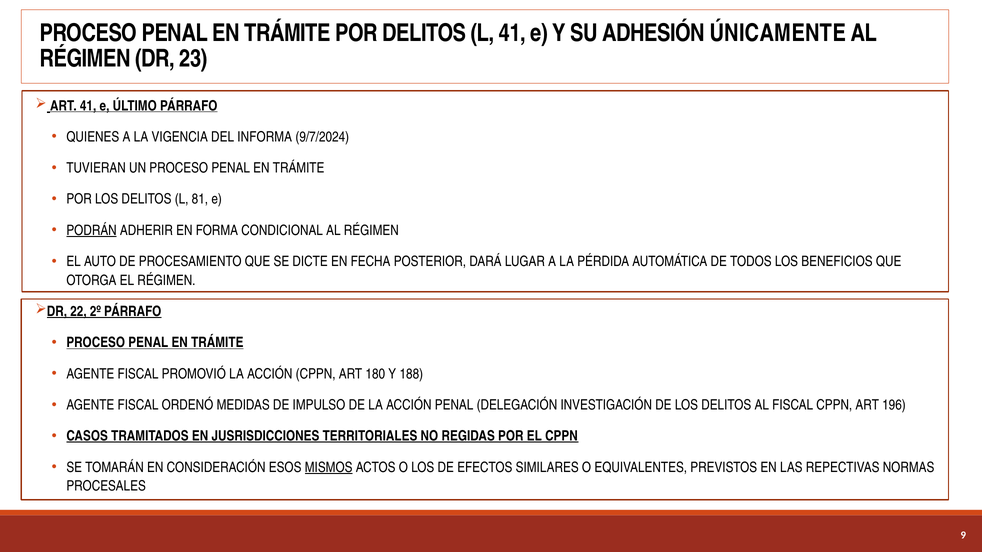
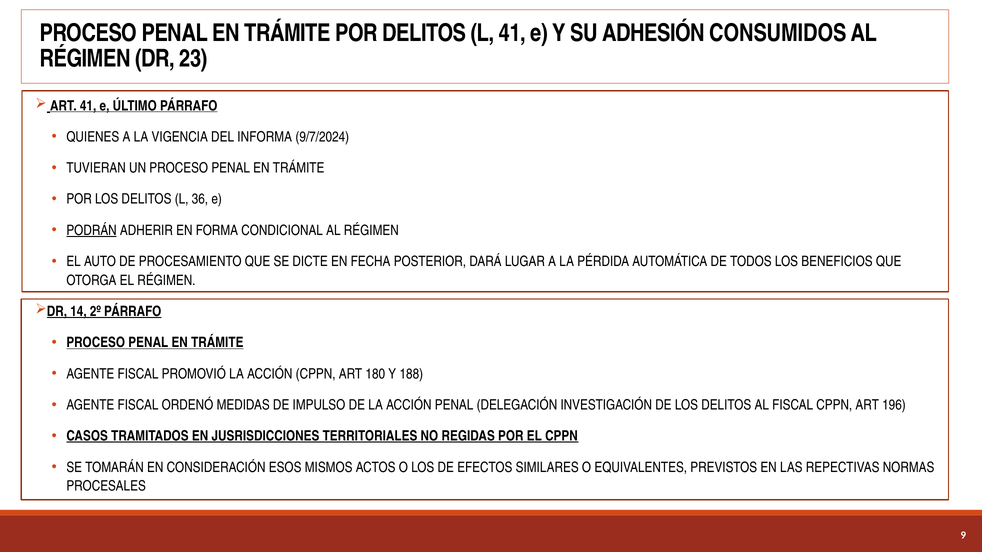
ÚNICAMENTE: ÚNICAMENTE -> CONSUMIDOS
81: 81 -> 36
22: 22 -> 14
MISMOS underline: present -> none
